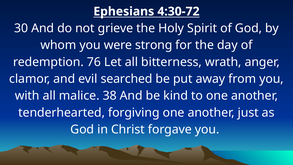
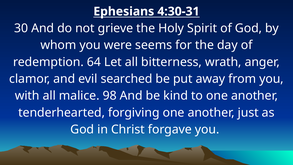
4:30-72: 4:30-72 -> 4:30-31
strong: strong -> seems
76: 76 -> 64
38: 38 -> 98
